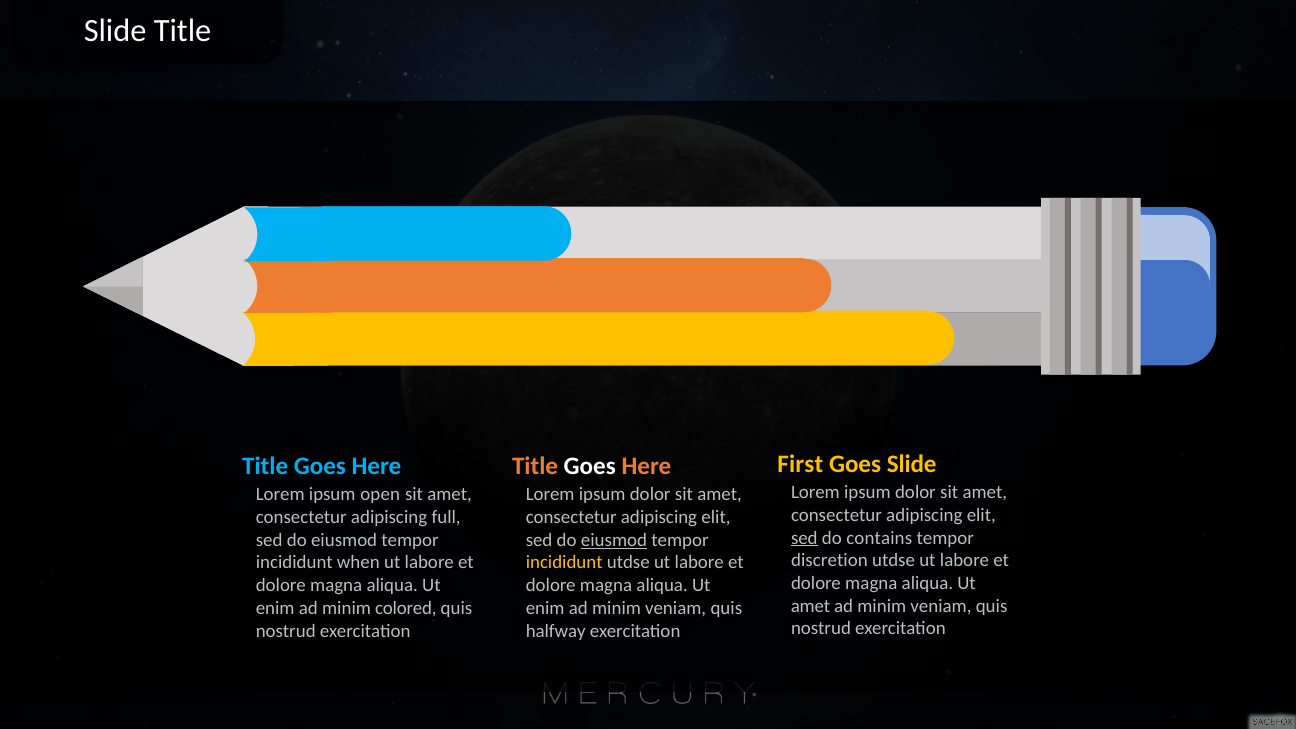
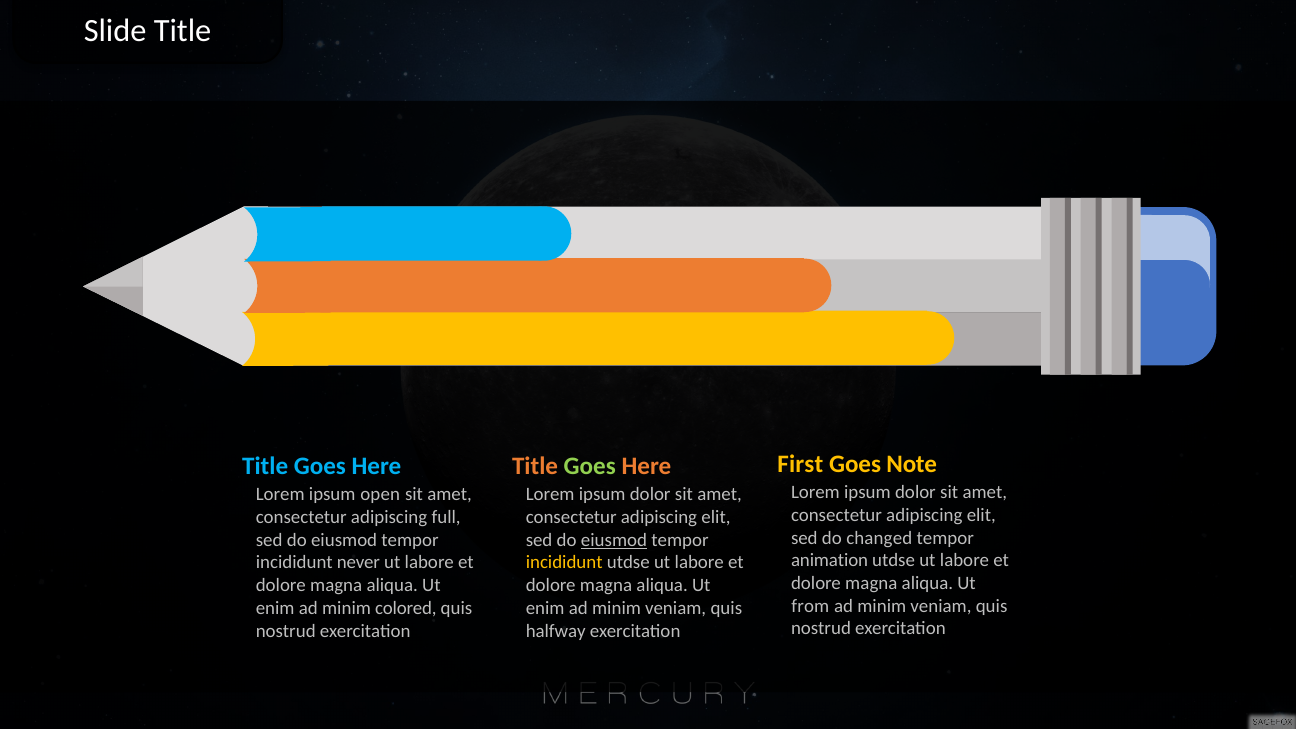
Goes Slide: Slide -> Note
Goes at (590, 467) colour: white -> light green
sed at (804, 538) underline: present -> none
contains: contains -> changed
discretion: discretion -> animation
when: when -> never
amet at (810, 606): amet -> from
